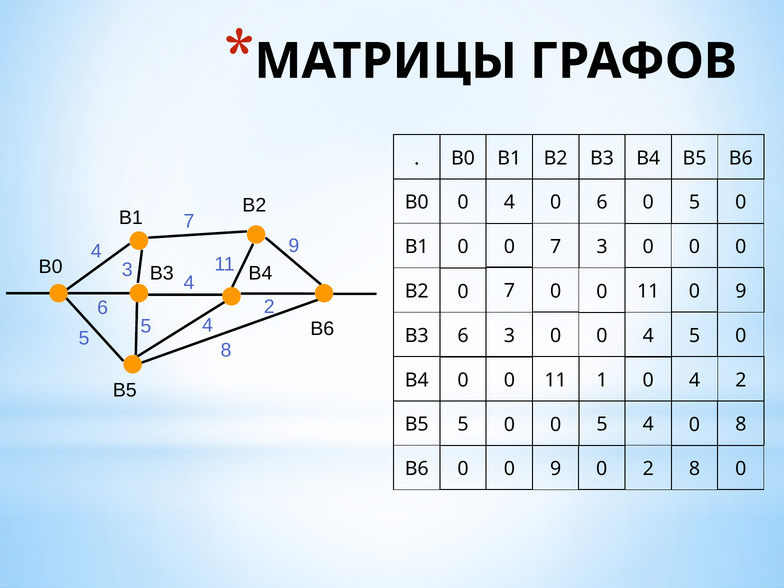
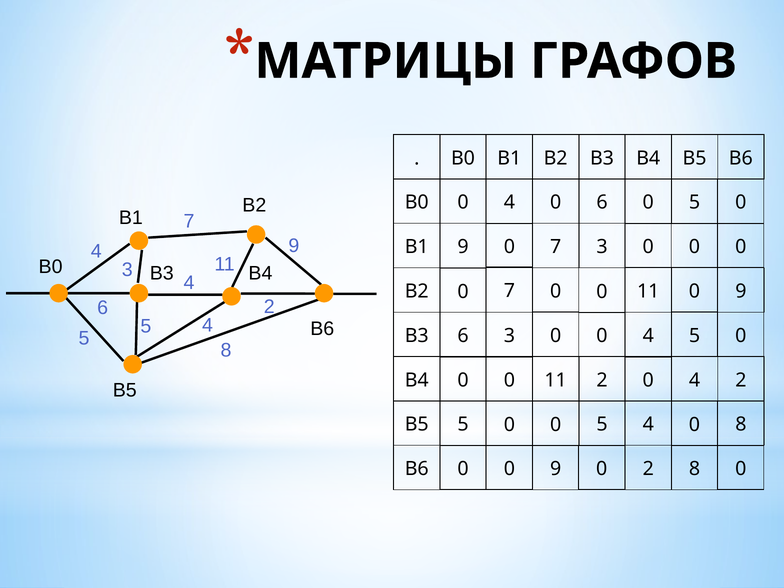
B1 0: 0 -> 9
11 1: 1 -> 2
